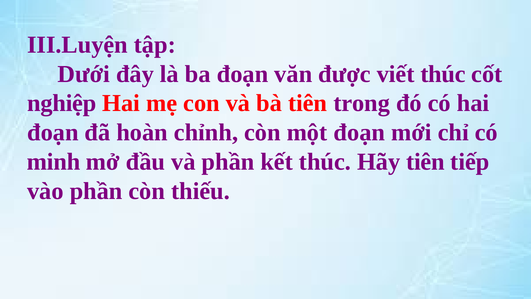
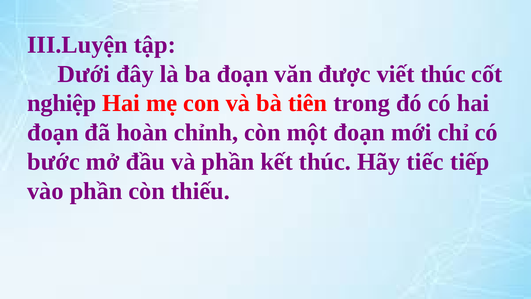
minh: minh -> bước
Hãy tiên: tiên -> tiếc
